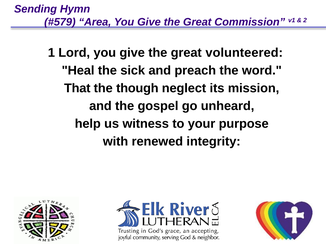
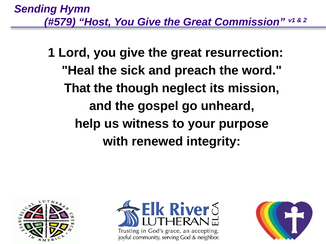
Area: Area -> Host
volunteered: volunteered -> resurrection
